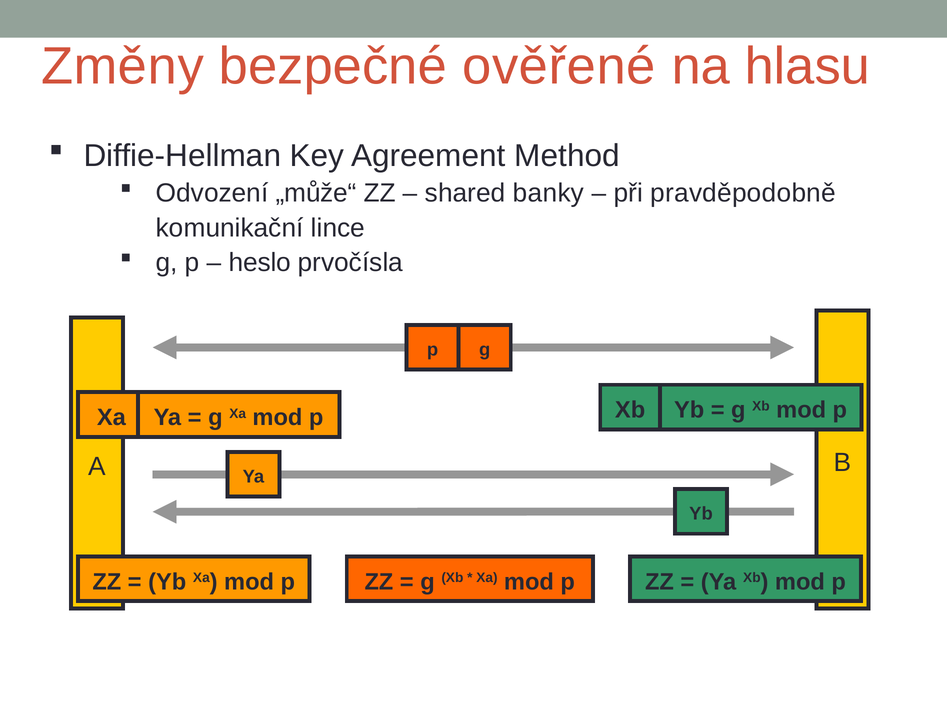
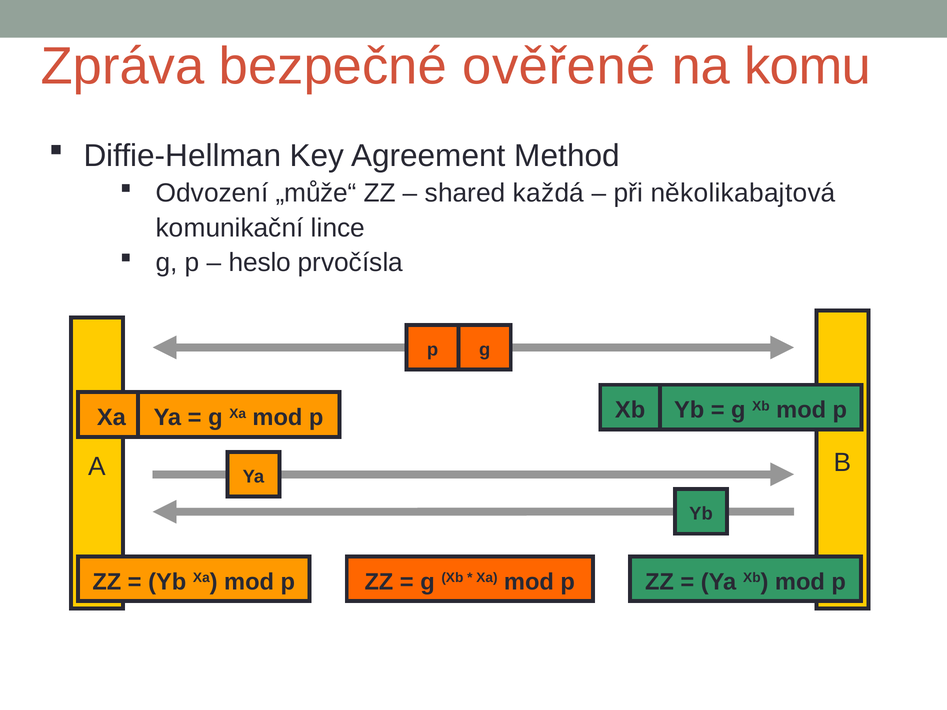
Změny: Změny -> Zpráva
hlasu: hlasu -> komu
banky: banky -> každá
pravděpodobně: pravděpodobně -> několikabajtová
